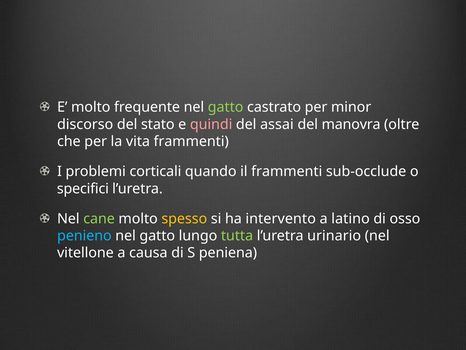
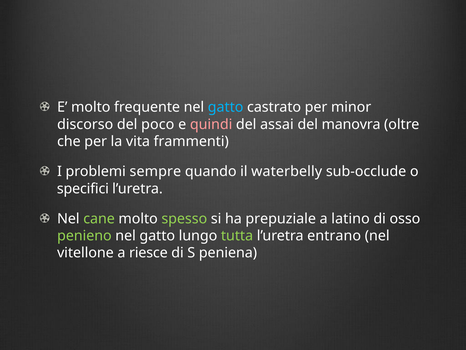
gatto at (226, 107) colour: light green -> light blue
stato: stato -> poco
corticali: corticali -> sempre
il frammenti: frammenti -> waterbelly
spesso colour: yellow -> light green
intervento: intervento -> prepuziale
penieno colour: light blue -> light green
urinario: urinario -> entrano
causa: causa -> riesce
